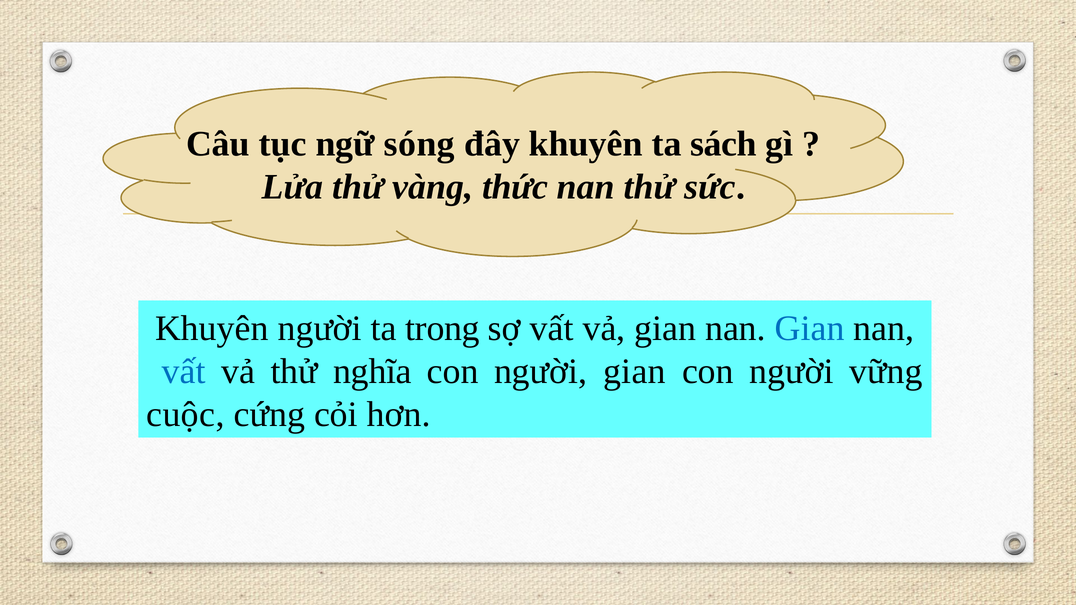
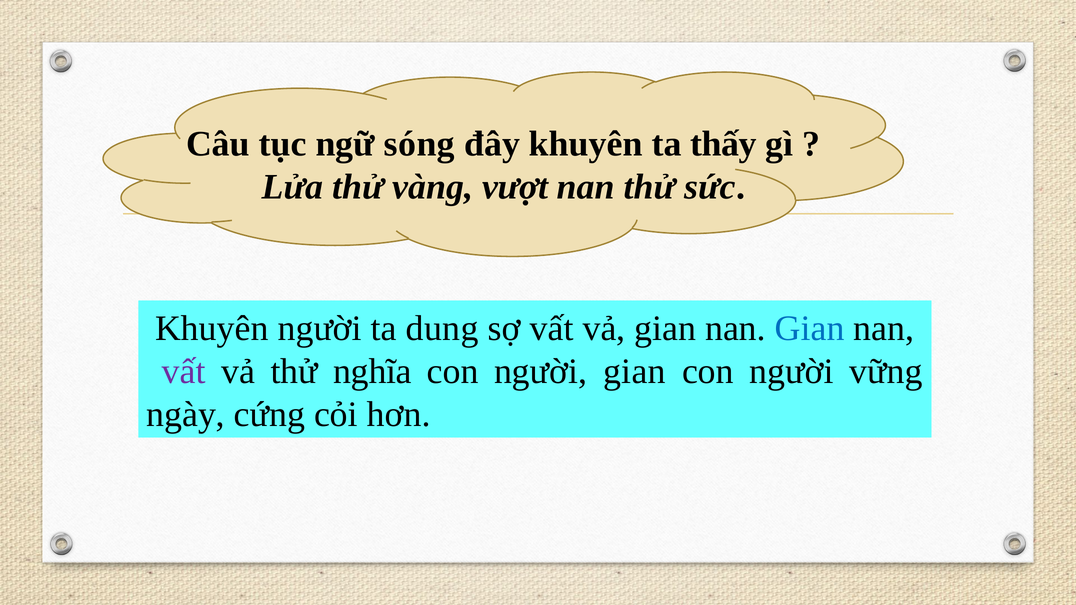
sách: sách -> thấy
thức: thức -> vượt
trong: trong -> dung
vất at (184, 372) colour: blue -> purple
cuộc: cuộc -> ngày
